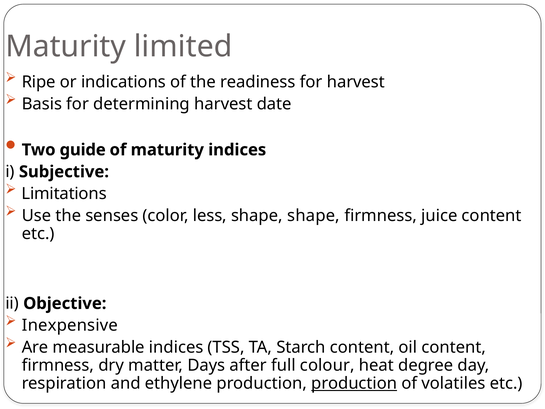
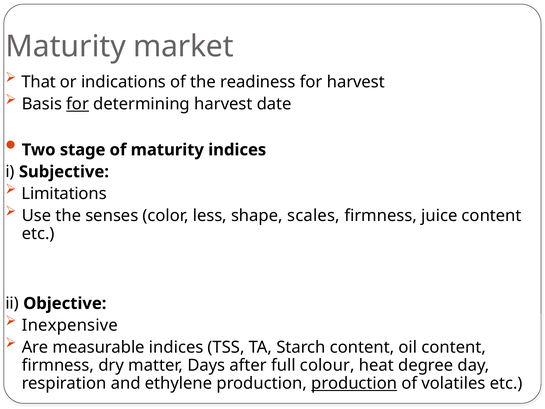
limited: limited -> market
Ripe: Ripe -> That
for at (78, 104) underline: none -> present
guide: guide -> stage
shape shape: shape -> scales
